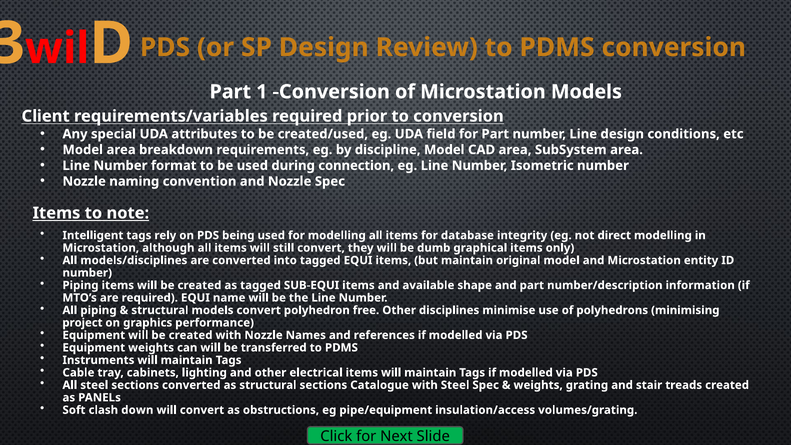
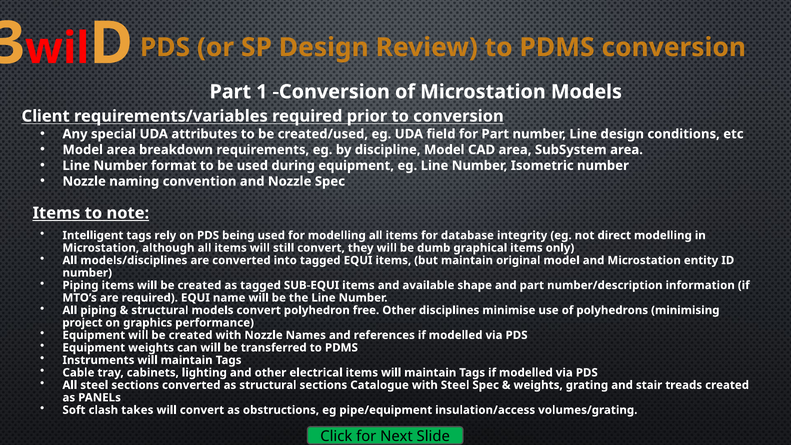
during connection: connection -> equipment
down: down -> takes
